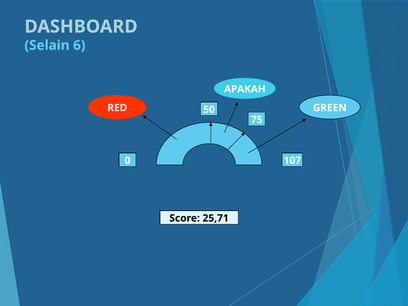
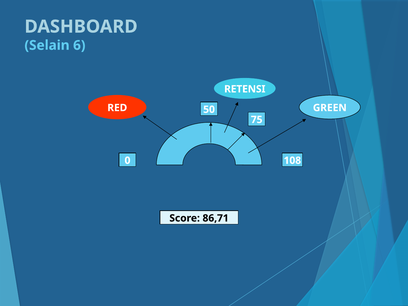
APAKAH: APAKAH -> RETENSI
107: 107 -> 108
25,71: 25,71 -> 86,71
